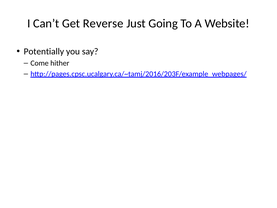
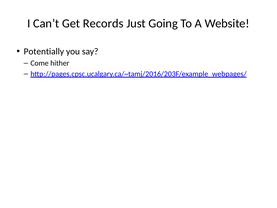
Reverse: Reverse -> Records
